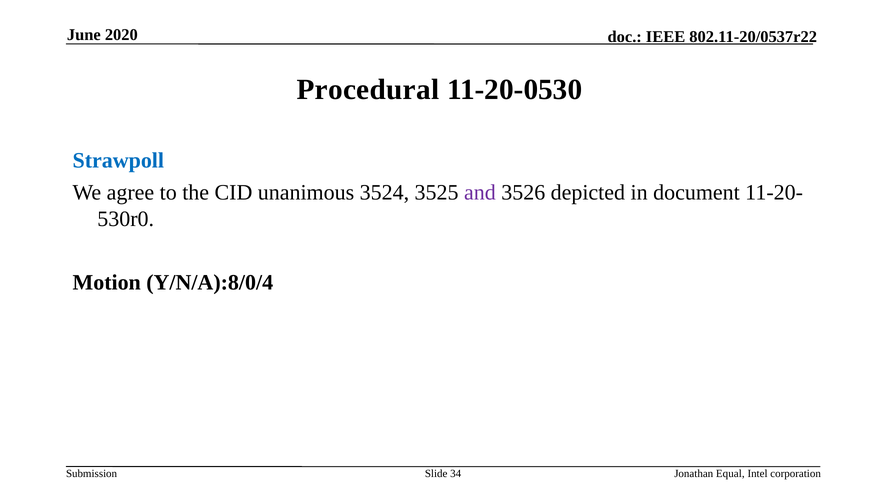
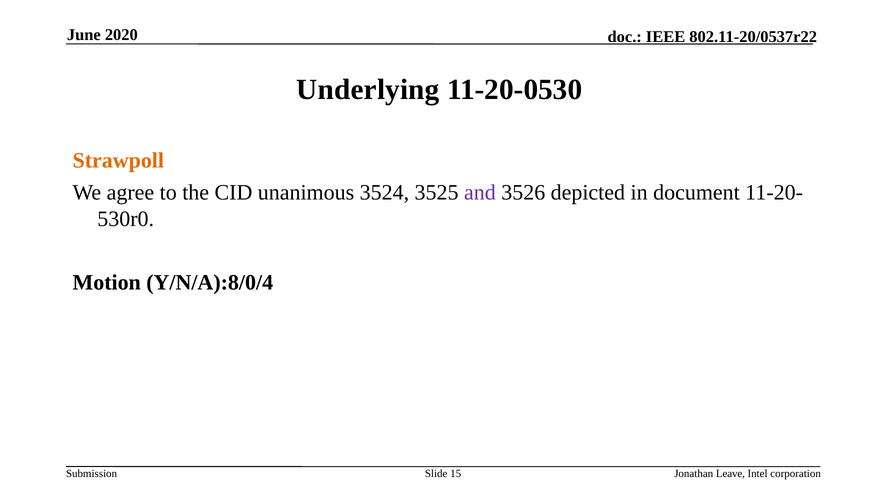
Procedural: Procedural -> Underlying
Strawpoll colour: blue -> orange
34: 34 -> 15
Equal: Equal -> Leave
